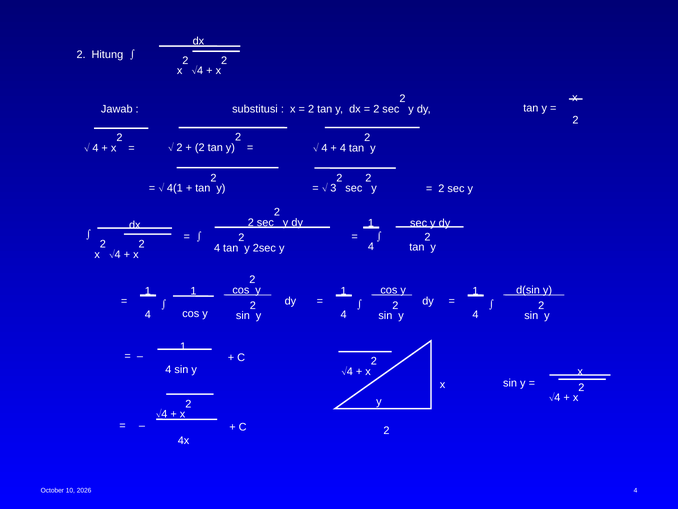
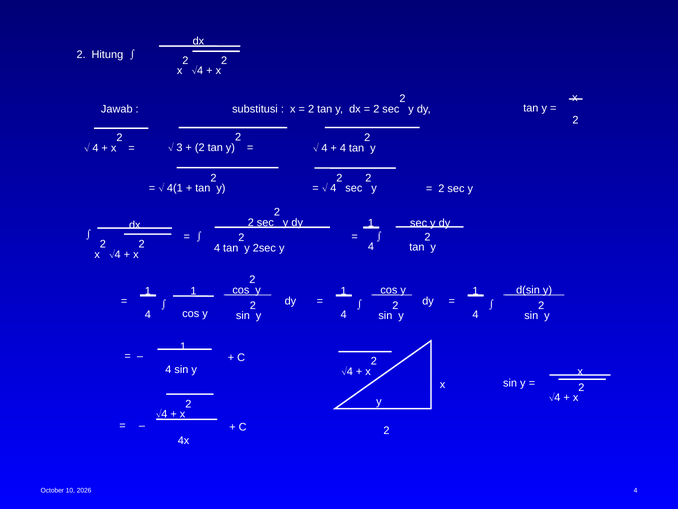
2 at (179, 148): 2 -> 3
3 at (333, 188): 3 -> 4
